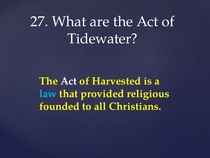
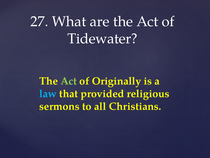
Act at (69, 81) colour: white -> light green
Harvested: Harvested -> Originally
founded: founded -> sermons
